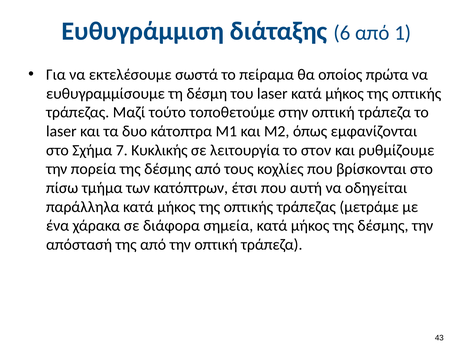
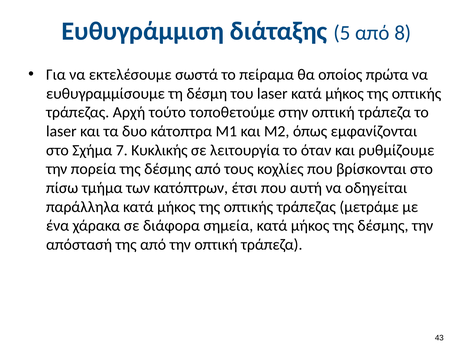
6: 6 -> 5
1: 1 -> 8
Μαζί: Μαζί -> Αρχή
στον: στον -> όταν
